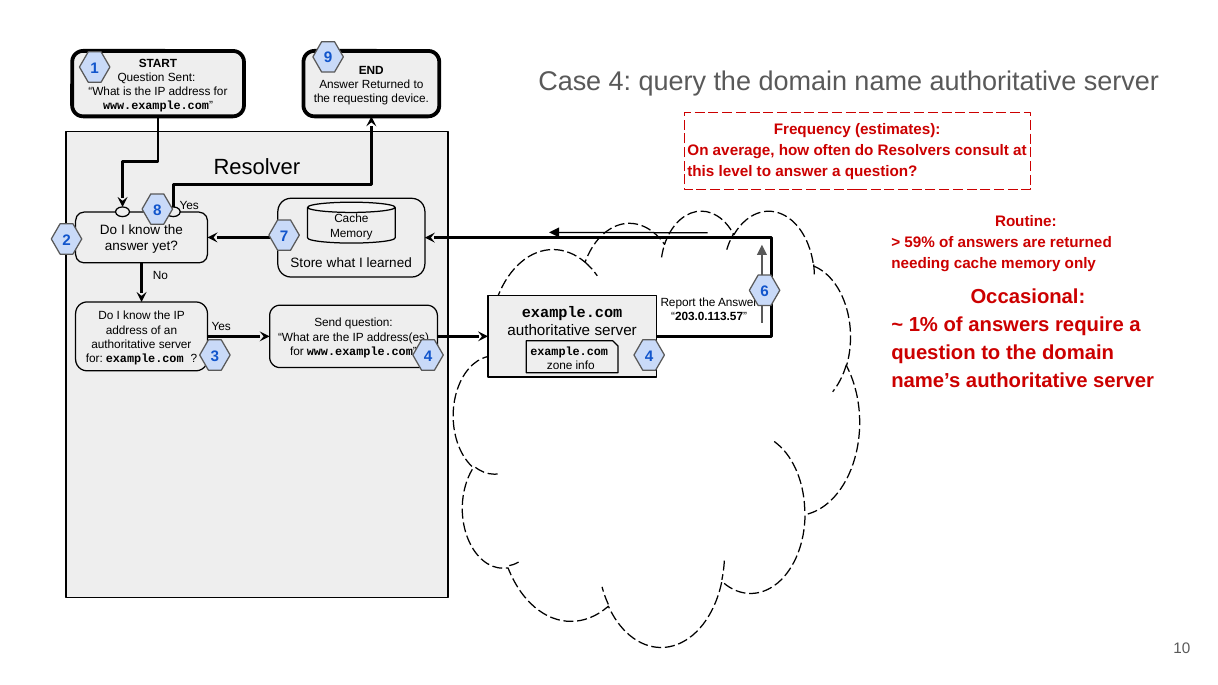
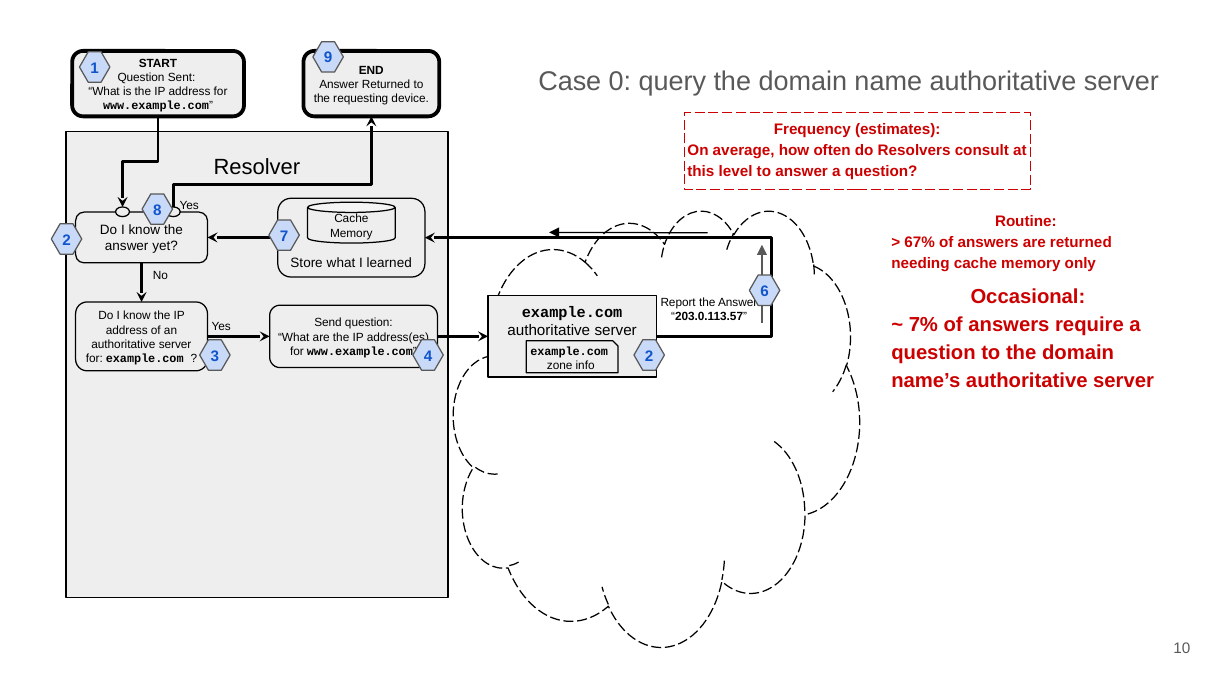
Case 4: 4 -> 0
59%: 59% -> 67%
1%: 1% -> 7%
4 4: 4 -> 2
